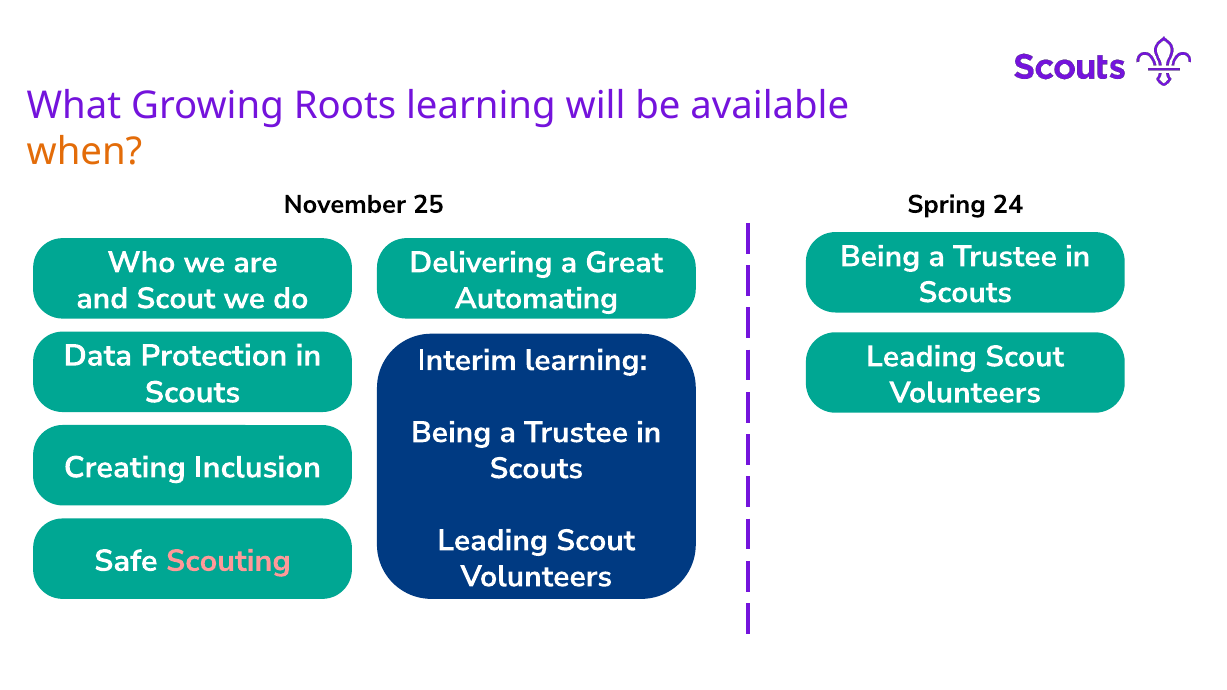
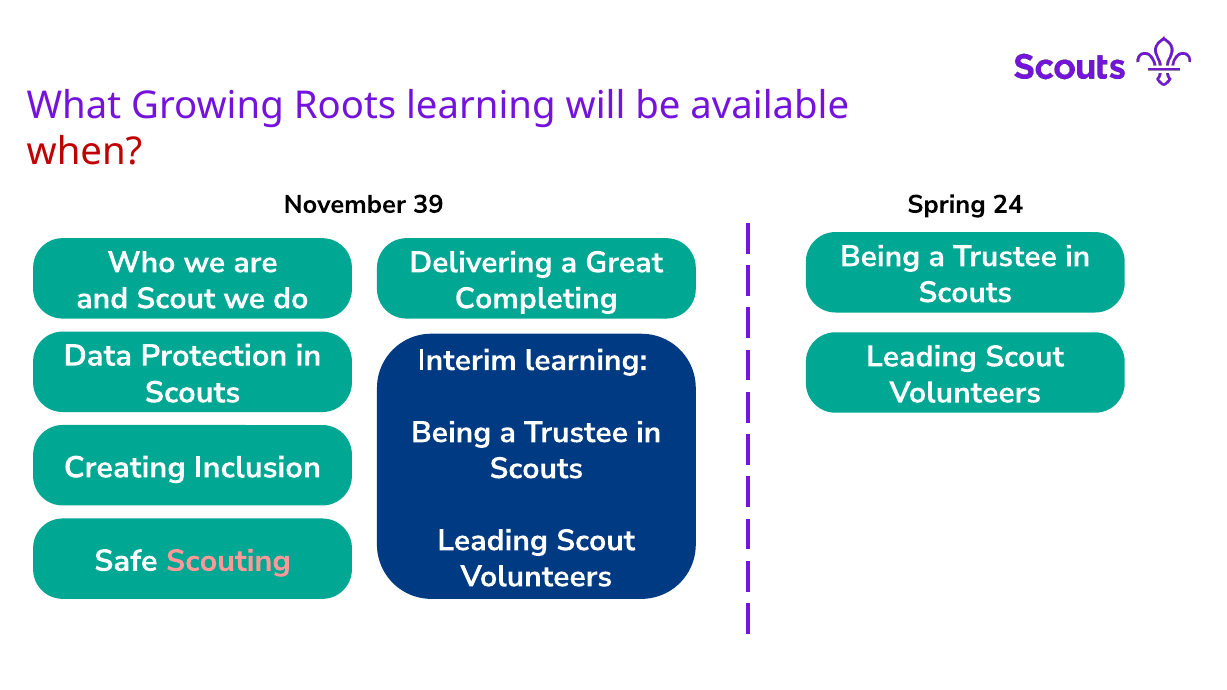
when colour: orange -> red
25: 25 -> 39
Automating: Automating -> Completing
